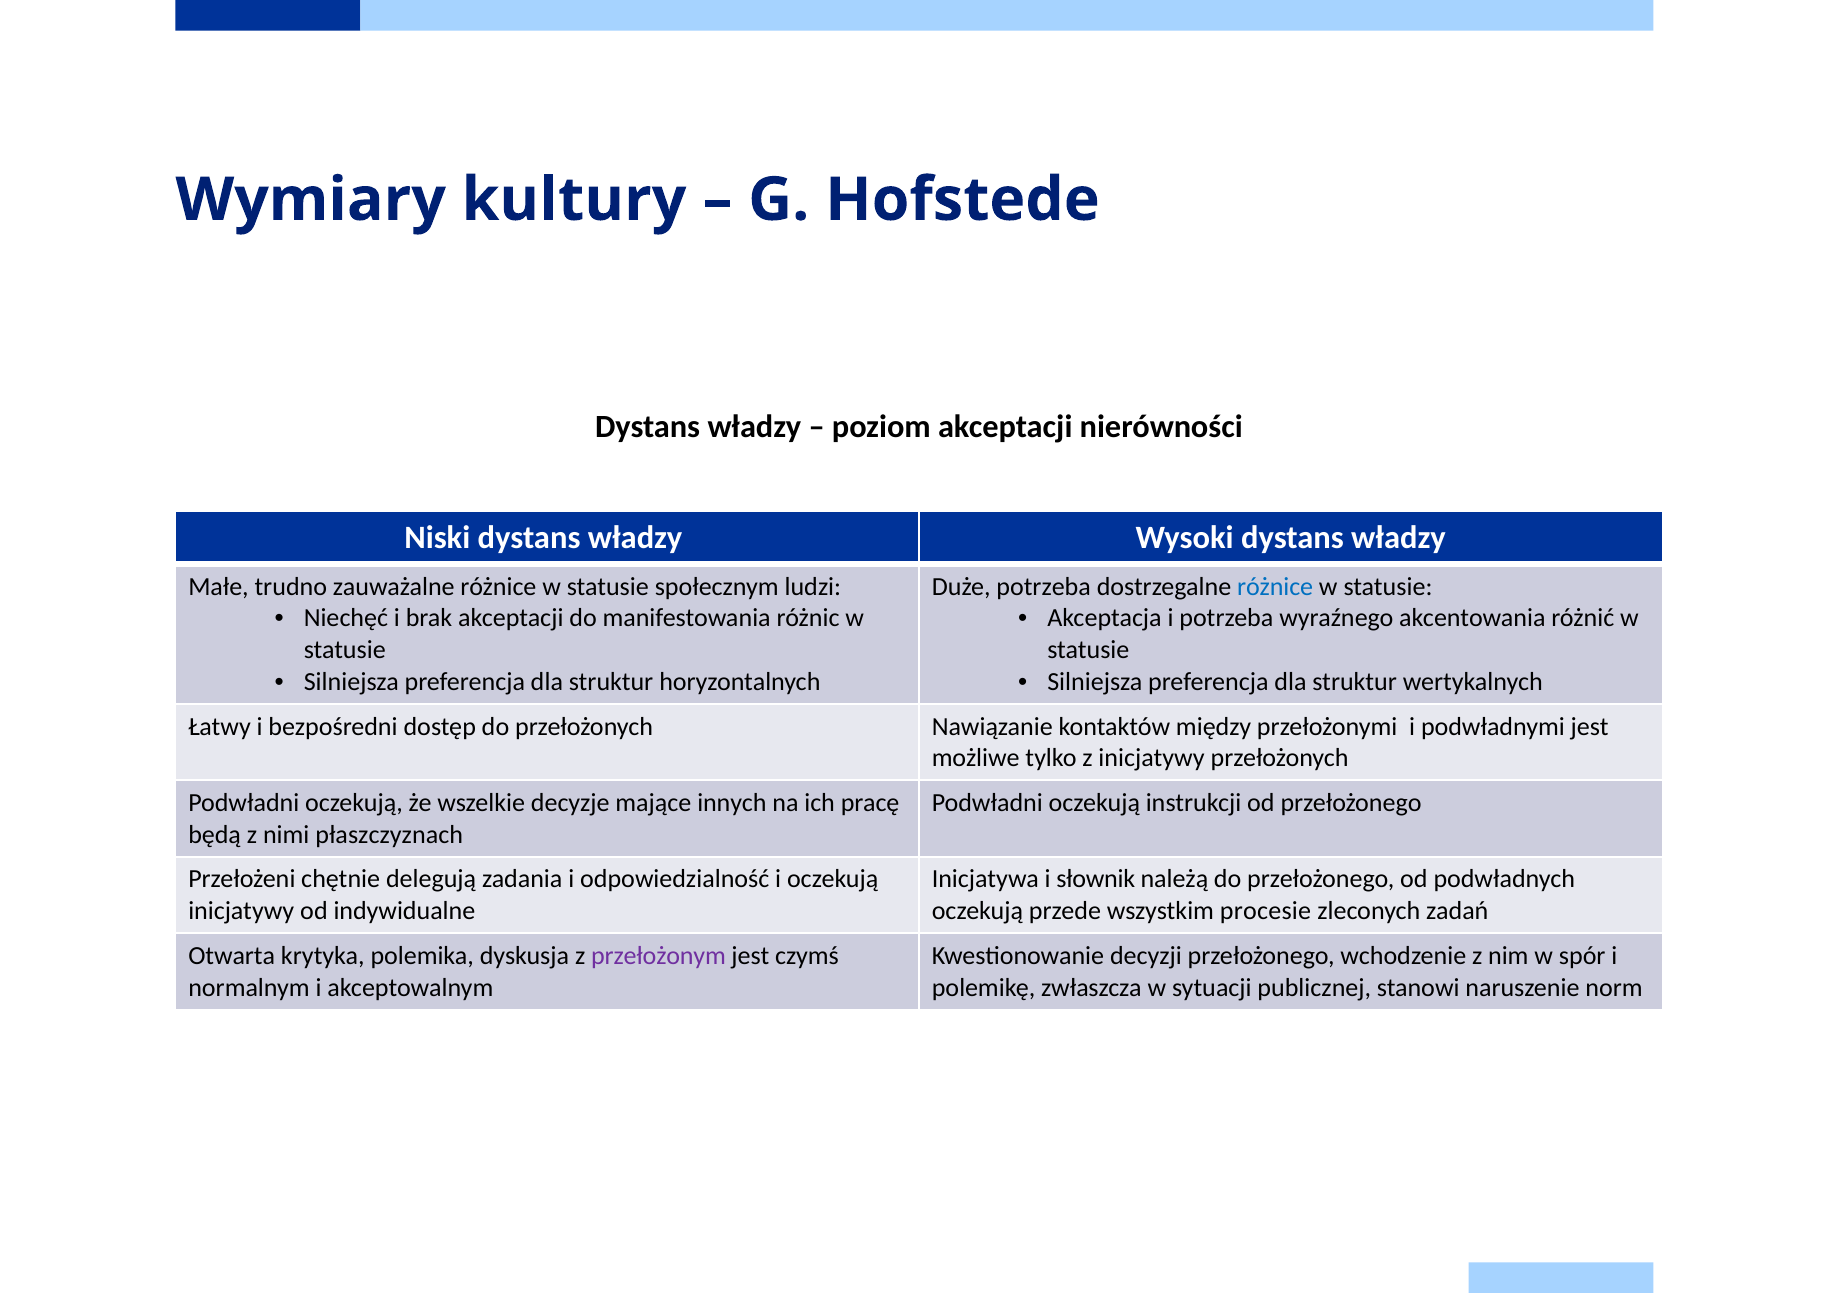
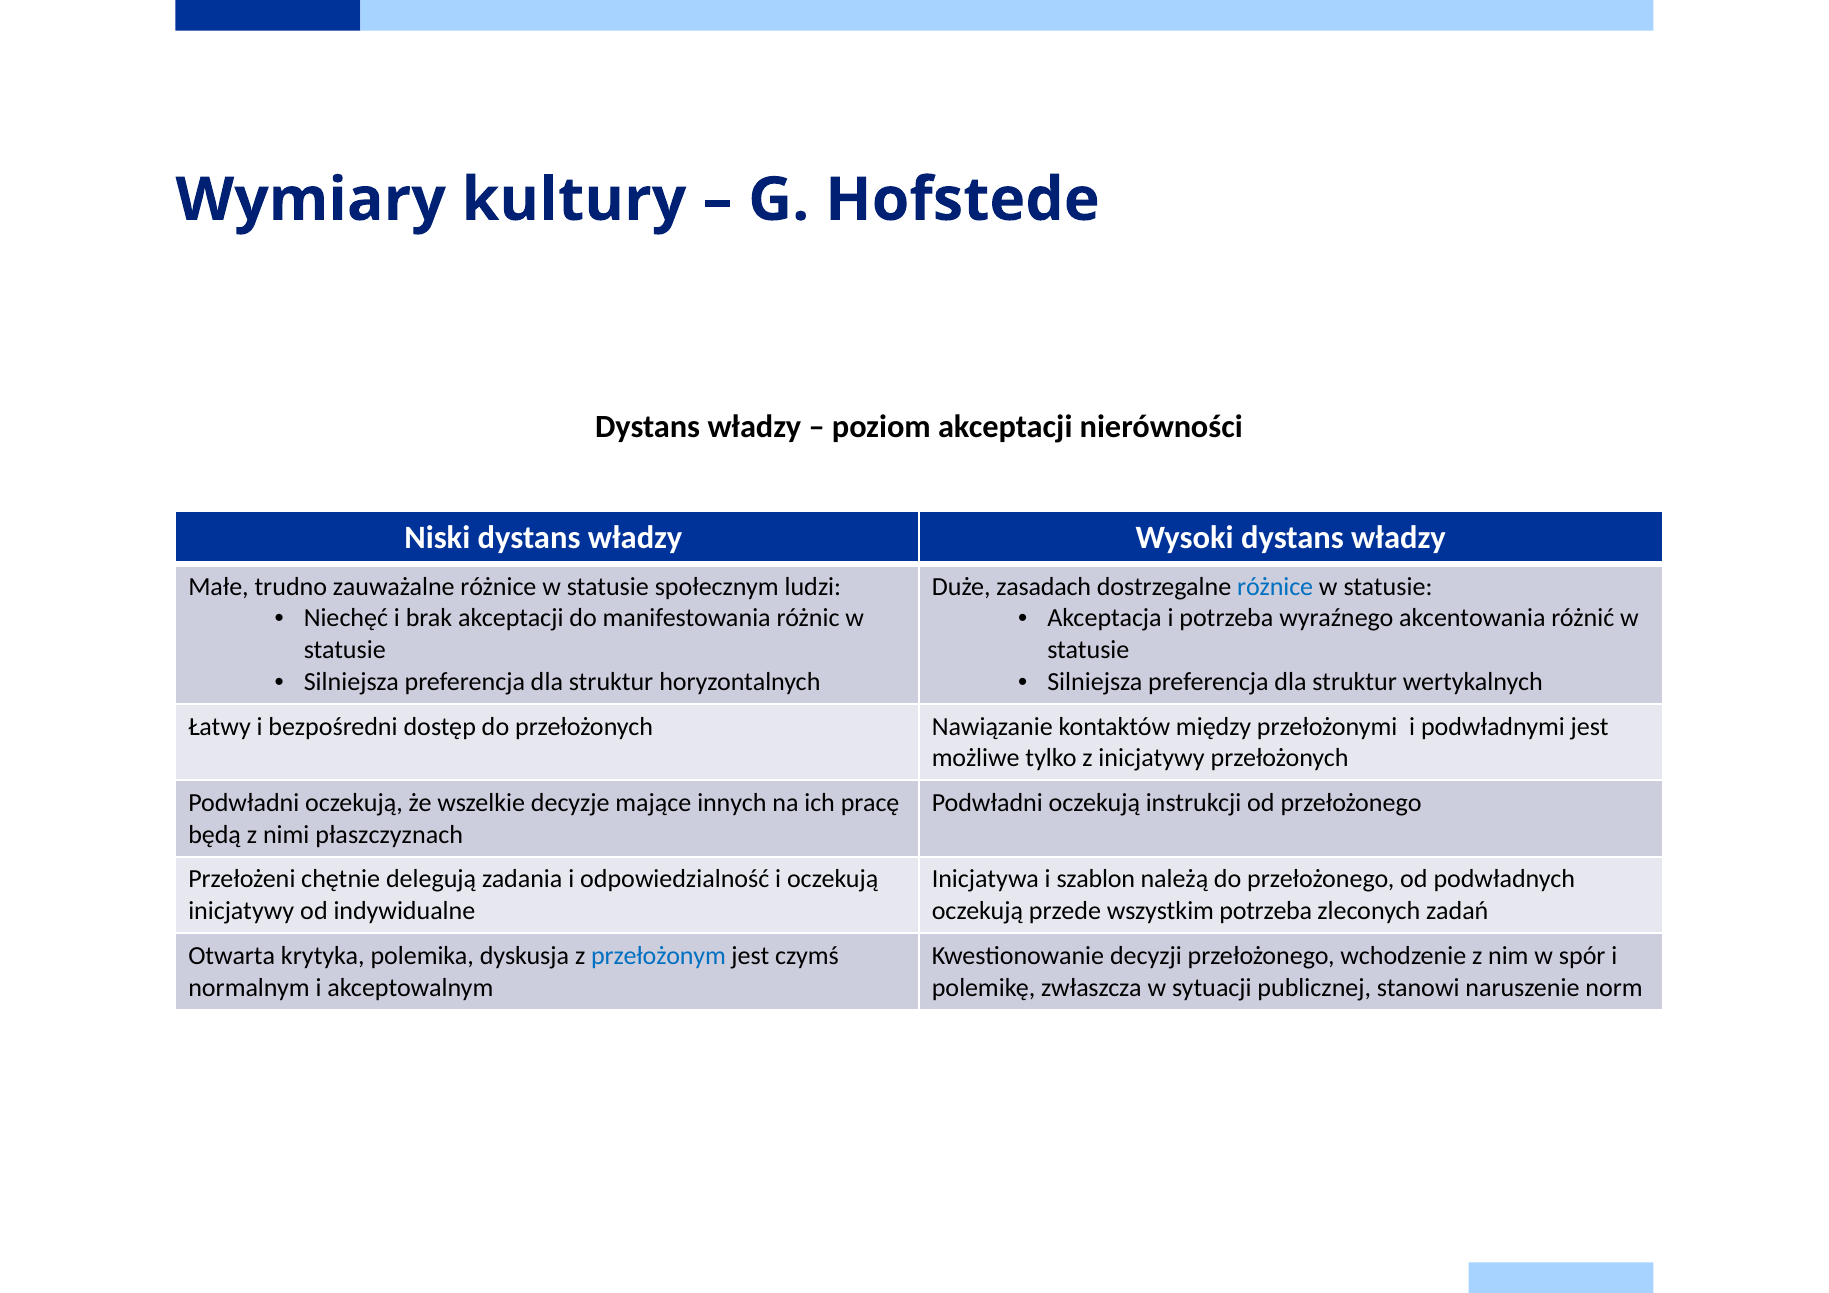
Duże potrzeba: potrzeba -> zasadach
słownik: słownik -> szablon
wszystkim procesie: procesie -> potrzeba
przełożonym colour: purple -> blue
